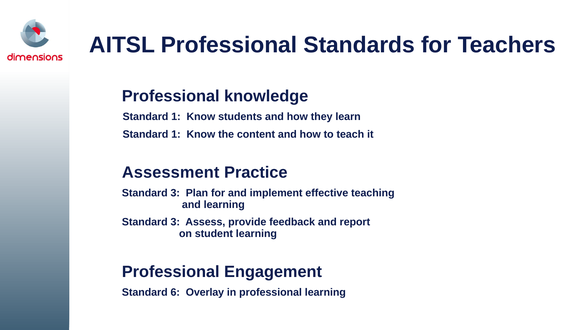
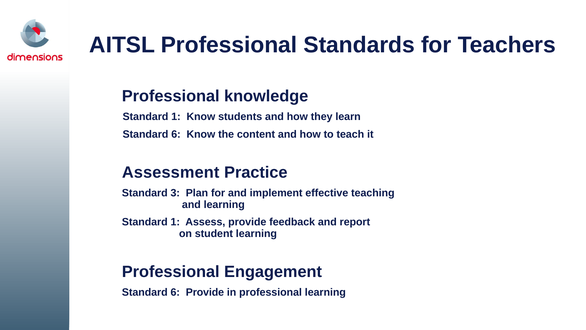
1 at (176, 134): 1 -> 6
3 at (175, 222): 3 -> 1
6 Overlay: Overlay -> Provide
